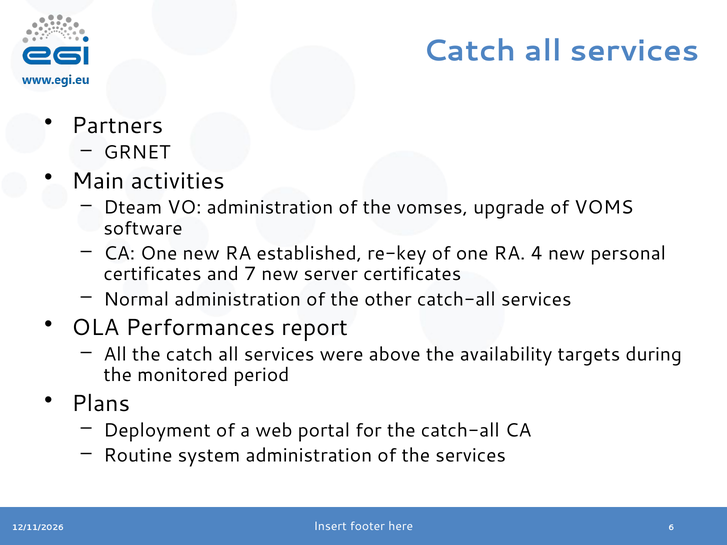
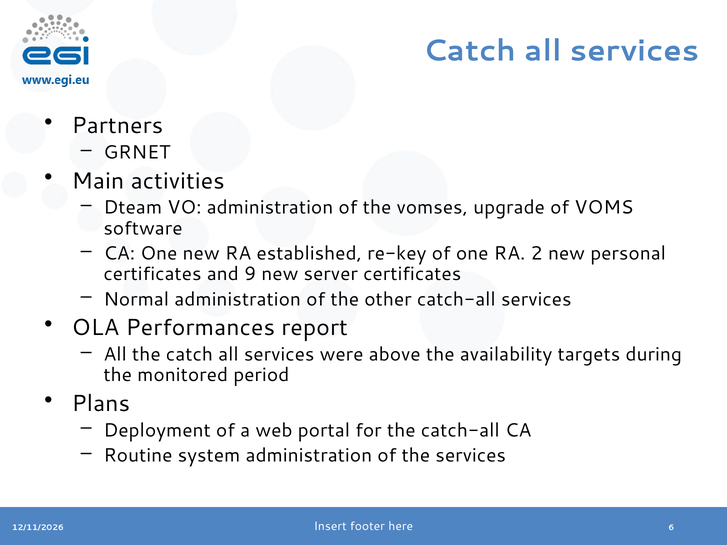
4: 4 -> 2
7: 7 -> 9
